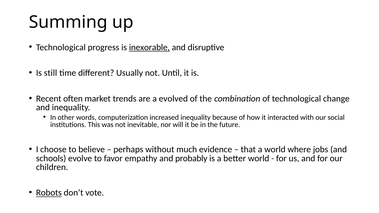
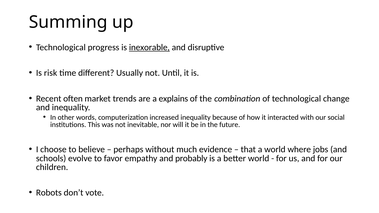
still: still -> risk
evolved: evolved -> explains
Robots underline: present -> none
